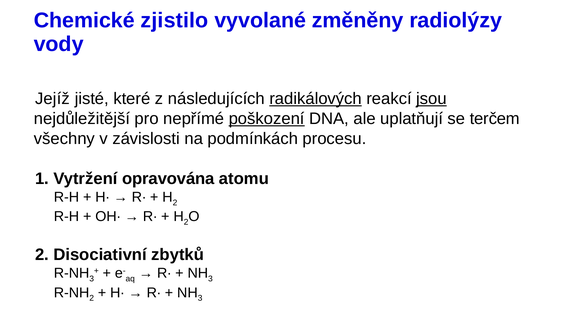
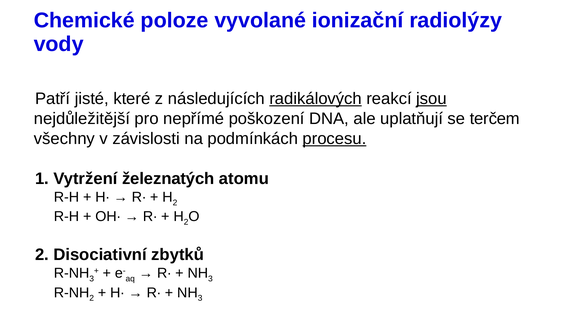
zjistilo: zjistilo -> poloze
změněny: změněny -> ionizační
Jejíž: Jejíž -> Patří
poškození underline: present -> none
procesu underline: none -> present
opravována: opravována -> železnatých
